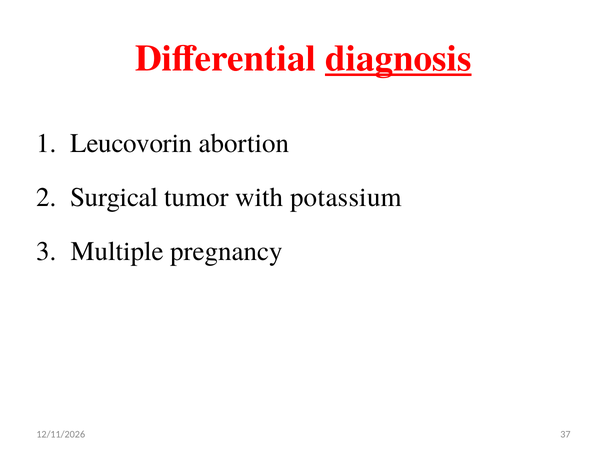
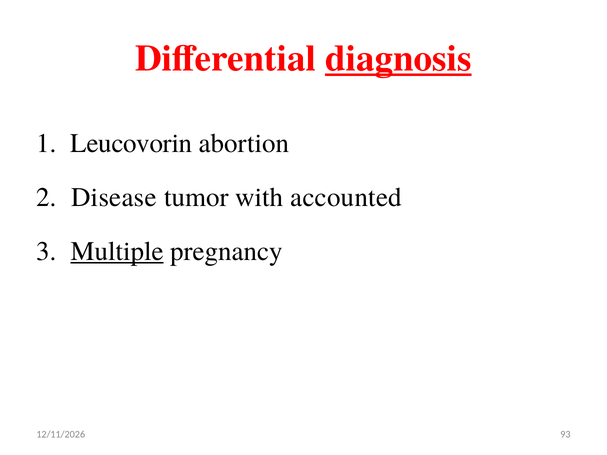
Surgical: Surgical -> Disease
potassium: potassium -> accounted
Multiple underline: none -> present
37: 37 -> 93
